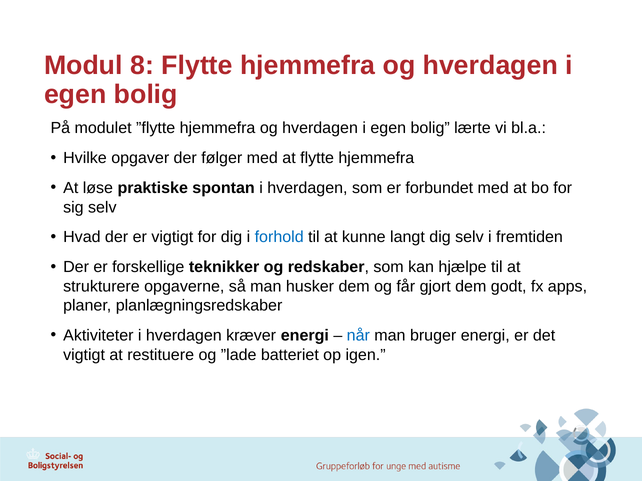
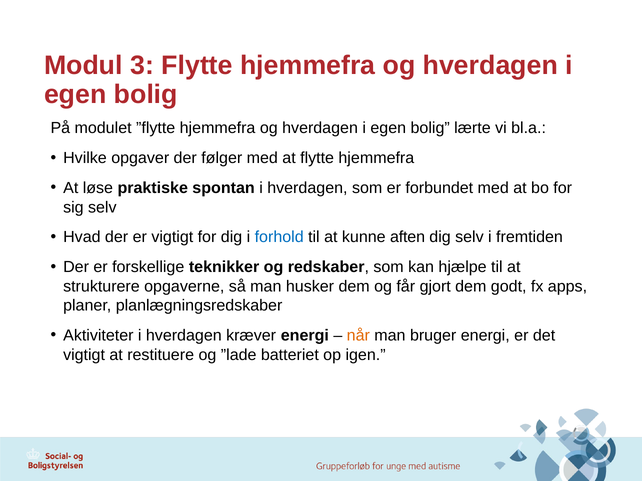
8: 8 -> 3
langt: langt -> aften
når colour: blue -> orange
